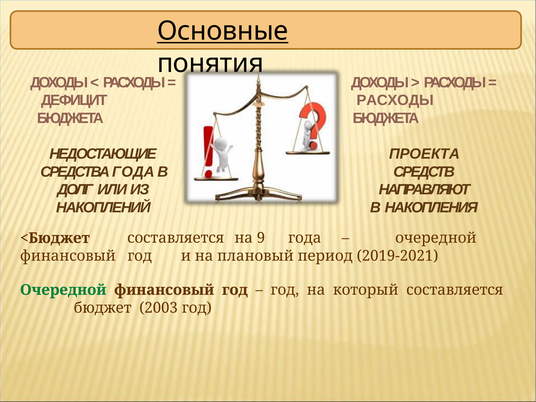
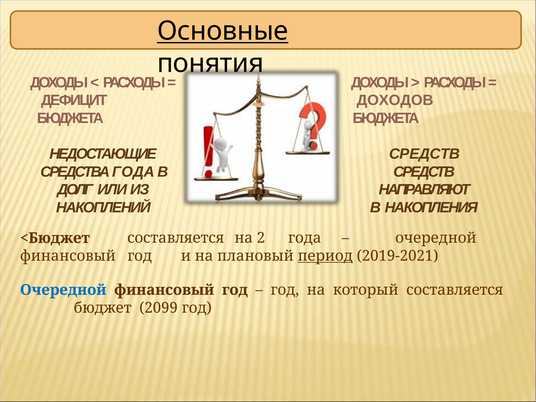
РАСХОДЫ at (395, 100): РАСХОДЫ -> ДОХОДОВ
ПРОЕКТА at (425, 154): ПРОЕКТА -> СРЕДСТВ
9: 9 -> 2
период underline: none -> present
Очередной at (63, 290) colour: green -> blue
2003: 2003 -> 2099
